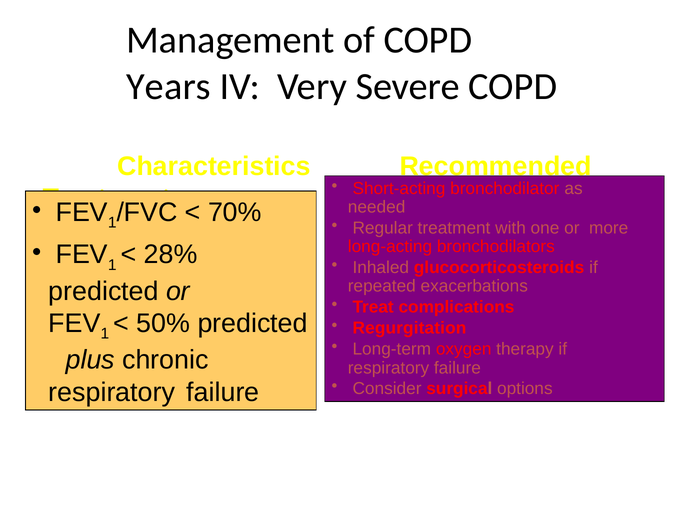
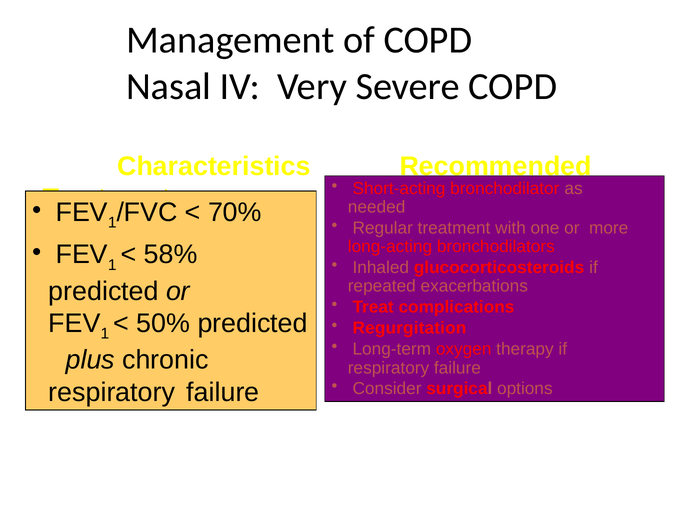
Years: Years -> Nasal
28%: 28% -> 58%
